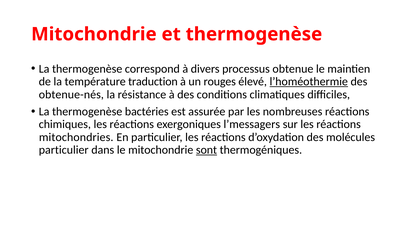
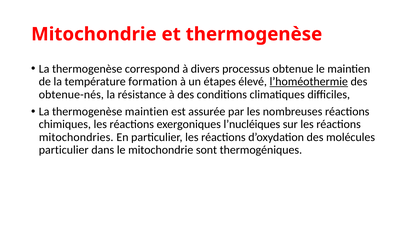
traduction: traduction -> formation
rouges: rouges -> étapes
thermogenèse bactéries: bactéries -> maintien
l’messagers: l’messagers -> l’nucléiques
sont underline: present -> none
